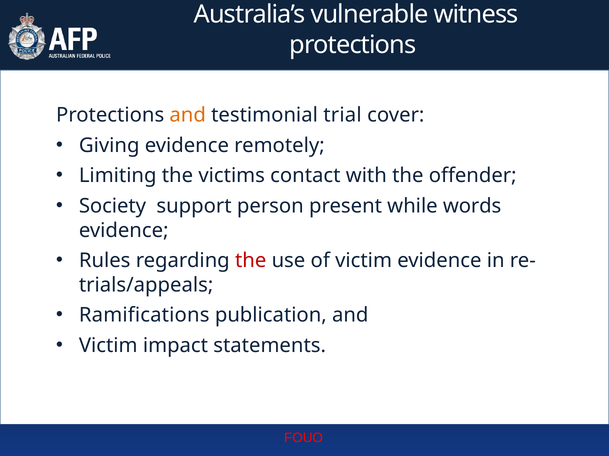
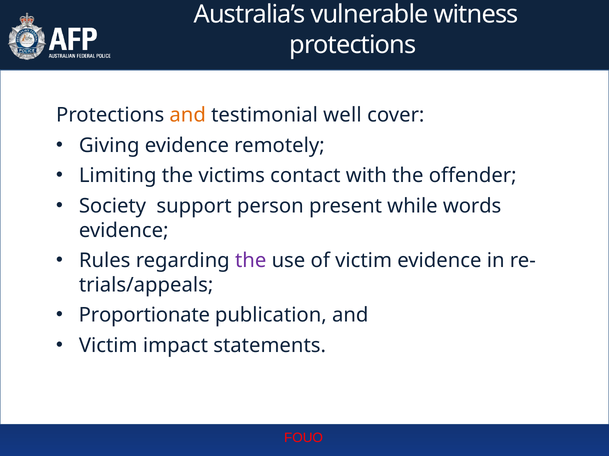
trial: trial -> well
the at (251, 261) colour: red -> purple
Ramifications: Ramifications -> Proportionate
